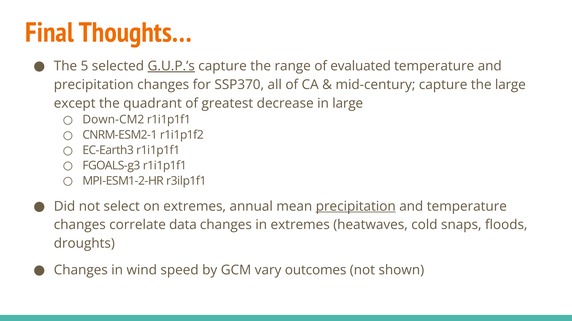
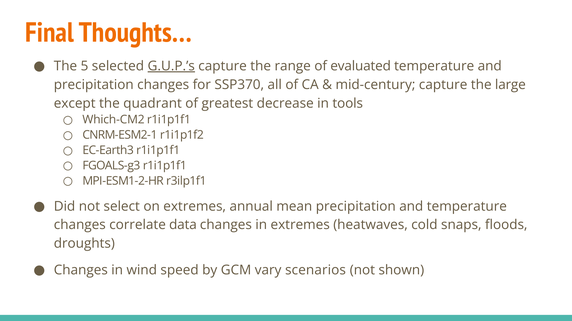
in large: large -> tools
Down-CM2: Down-CM2 -> Which-CM2
precipitation at (356, 207) underline: present -> none
outcomes: outcomes -> scenarios
